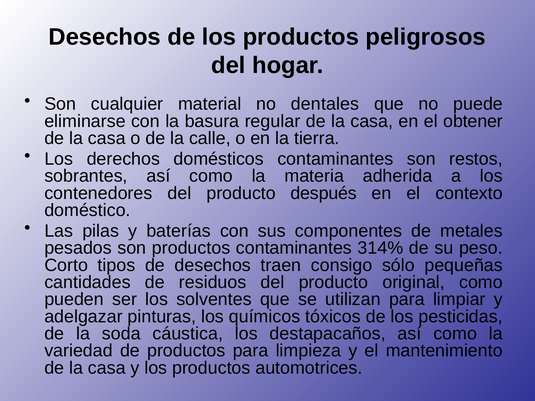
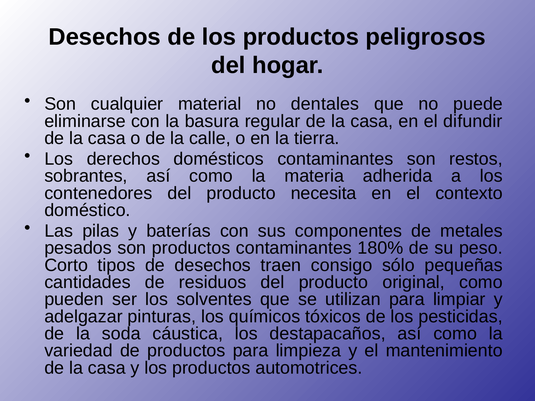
obtener: obtener -> difundir
después: después -> necesita
314%: 314% -> 180%
